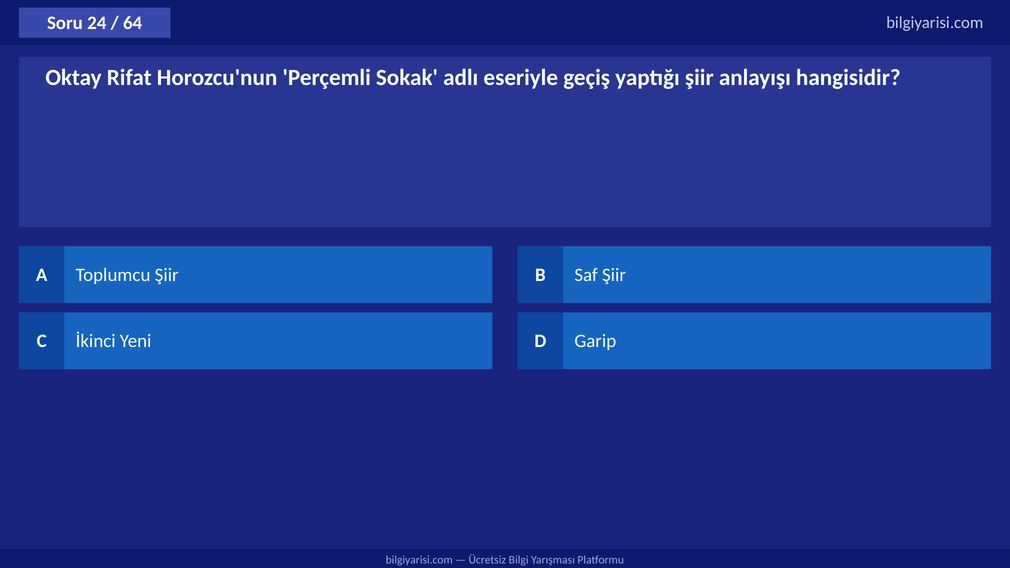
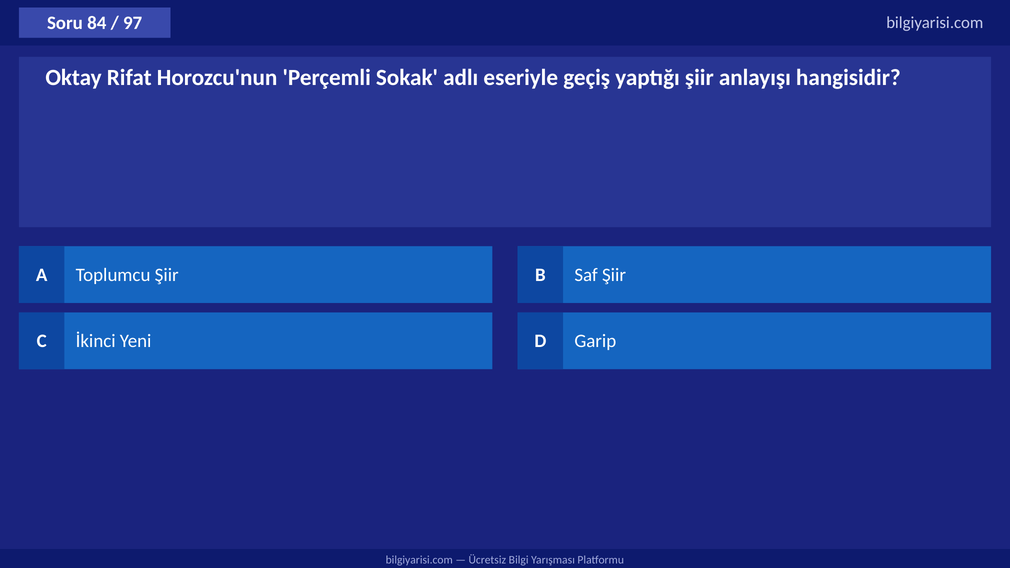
24: 24 -> 84
64: 64 -> 97
